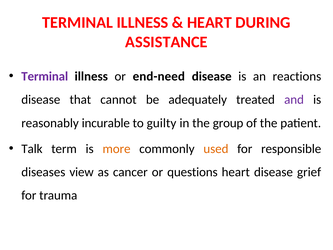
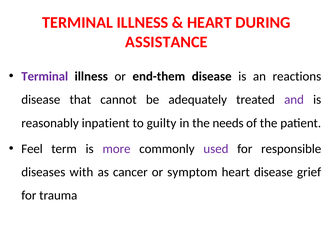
end-need: end-need -> end-them
incurable: incurable -> inpatient
group: group -> needs
Talk: Talk -> Feel
more colour: orange -> purple
used colour: orange -> purple
view: view -> with
questions: questions -> symptom
